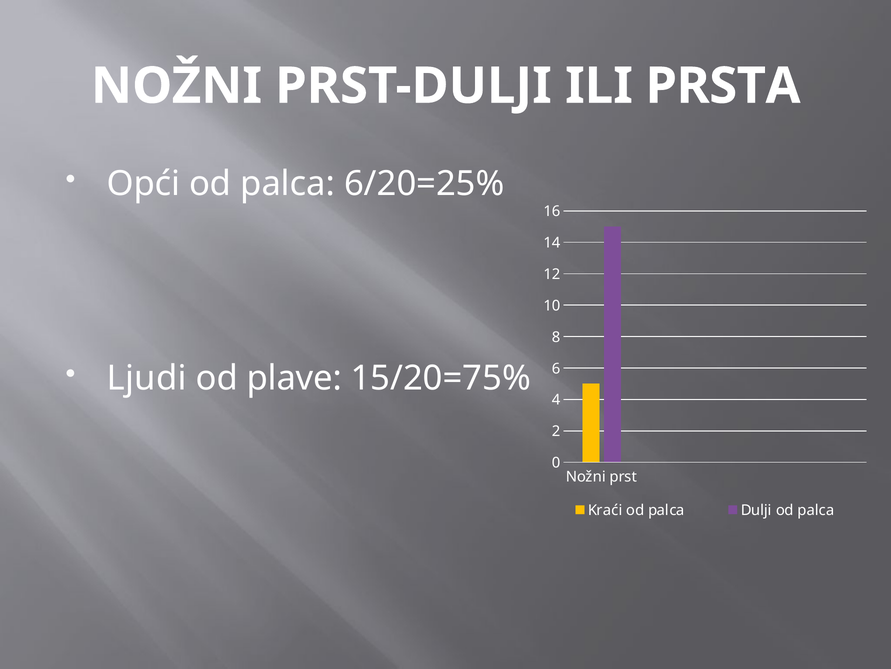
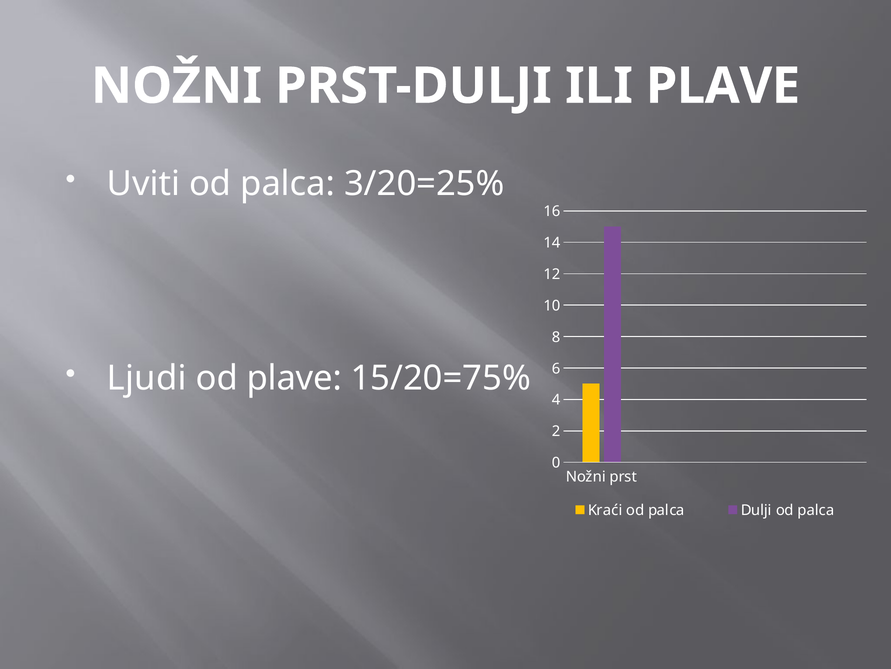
ILI PRSTA: PRSTA -> PLAVE
Opći: Opći -> Uviti
6/20=25%: 6/20=25% -> 3/20=25%
